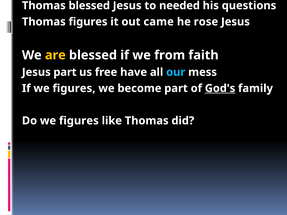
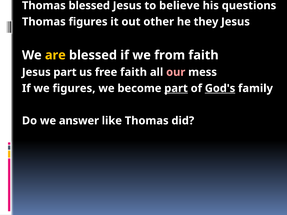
to needed: needed -> believe
out came: came -> other
he rose: rose -> they
free have: have -> faith
our colour: light blue -> pink
part at (176, 88) underline: none -> present
Do we figures: figures -> answer
